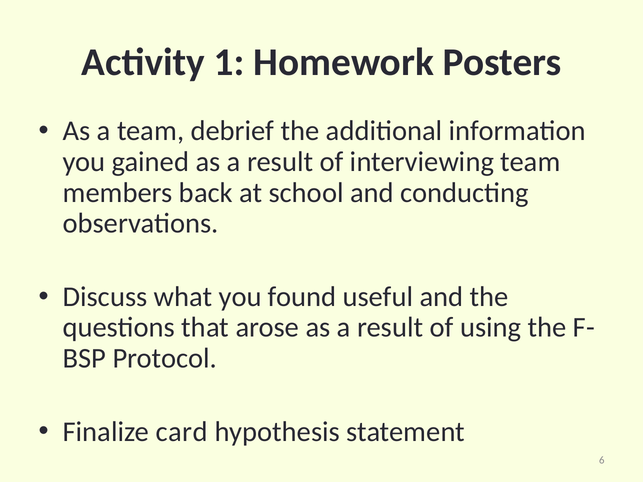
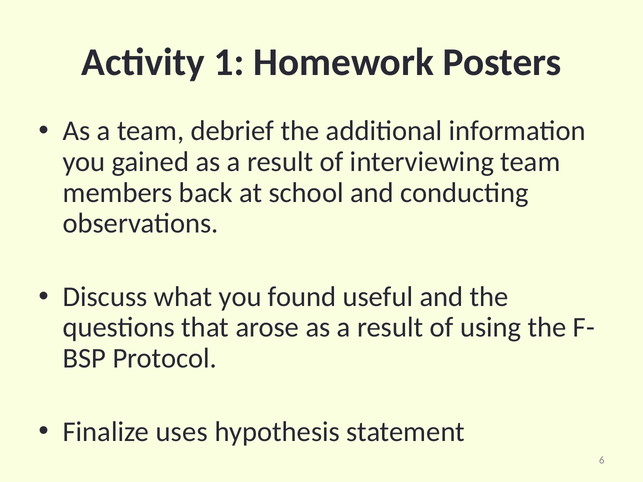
card: card -> uses
